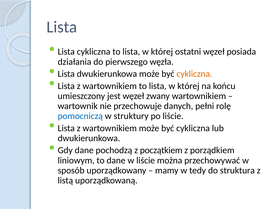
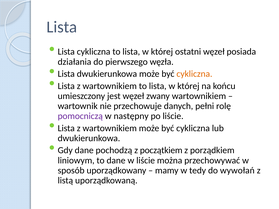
pomocniczą colour: blue -> purple
struktury: struktury -> następny
struktura: struktura -> wywołań
